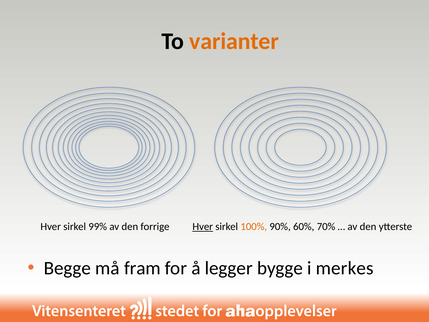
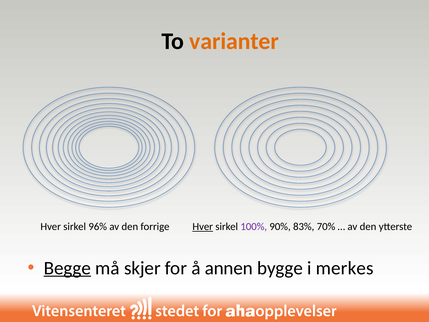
99%: 99% -> 96%
100% colour: orange -> purple
60%: 60% -> 83%
Begge underline: none -> present
fram: fram -> skjer
legger: legger -> annen
